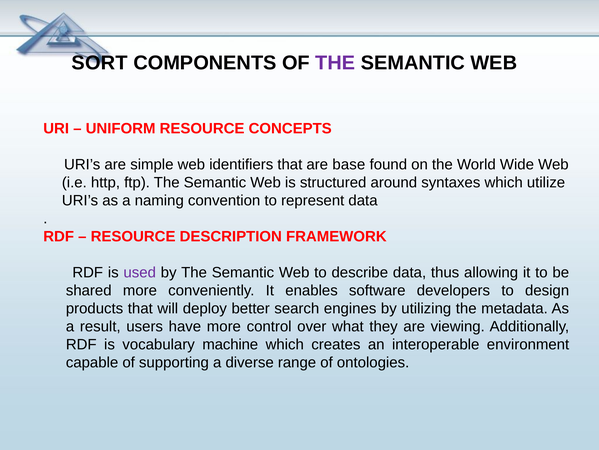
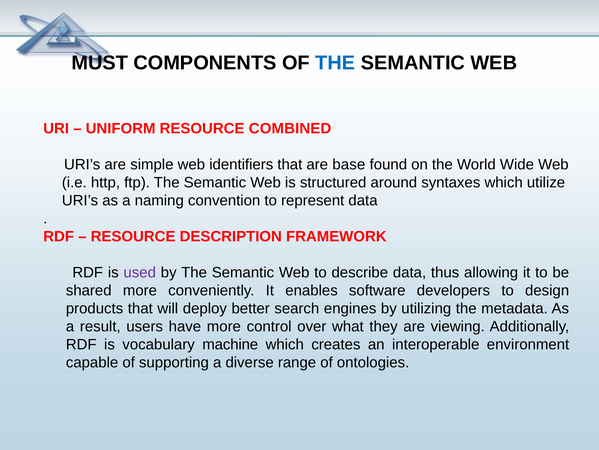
SORT: SORT -> MUST
THE at (335, 63) colour: purple -> blue
CONCEPTS: CONCEPTS -> COMBINED
